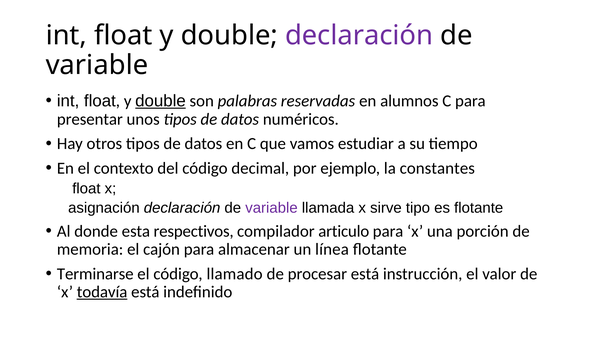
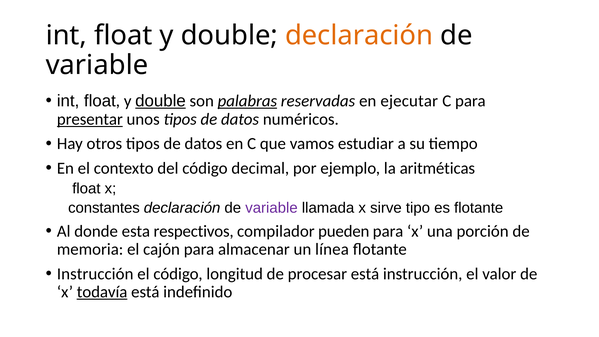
declaración at (359, 35) colour: purple -> orange
palabras underline: none -> present
alumnos: alumnos -> ejecutar
presentar underline: none -> present
constantes: constantes -> aritméticas
asignación: asignación -> constantes
articulo: articulo -> pueden
Terminarse at (95, 274): Terminarse -> Instrucción
llamado: llamado -> longitud
